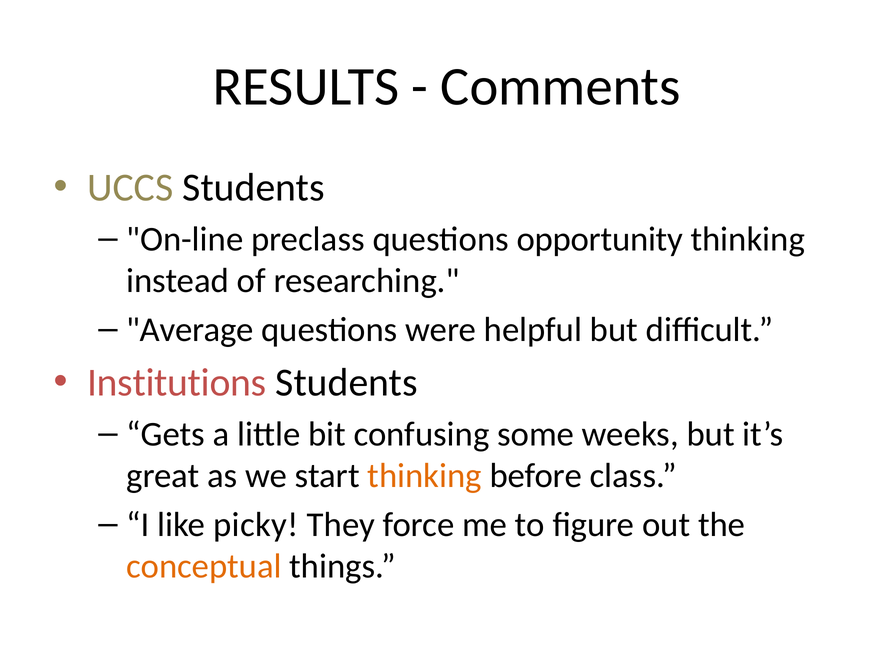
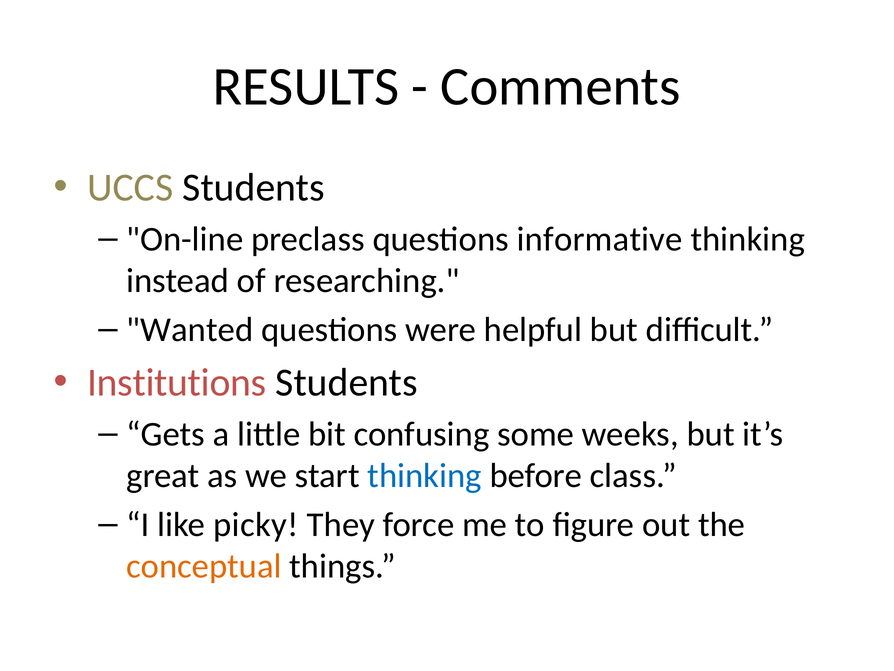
opportunity: opportunity -> informative
Average: Average -> Wanted
thinking at (425, 475) colour: orange -> blue
